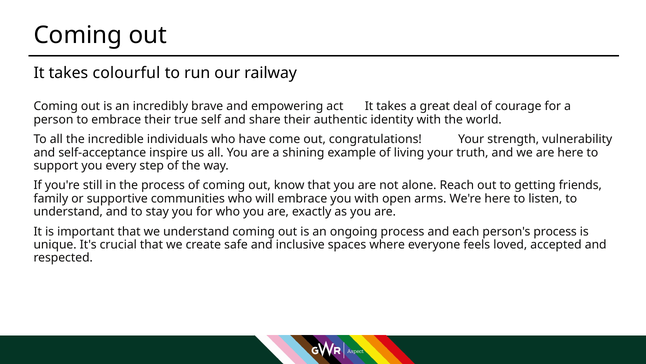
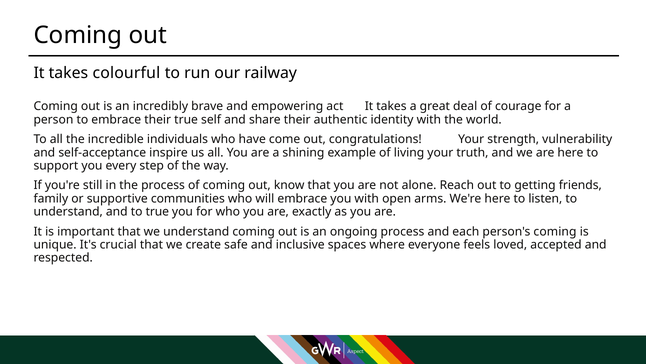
to stay: stay -> true
person's process: process -> coming
